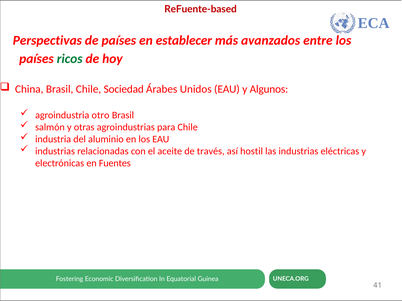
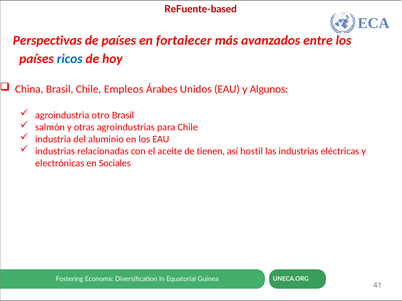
establecer: establecer -> fortalecer
ricos colour: green -> blue
Sociedad: Sociedad -> Empleos
través: través -> tienen
Fuentes: Fuentes -> Sociales
